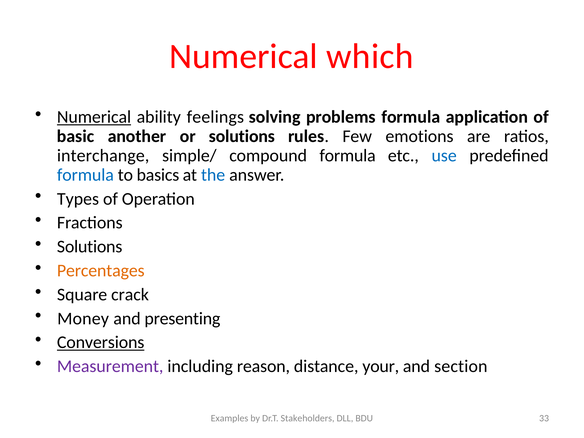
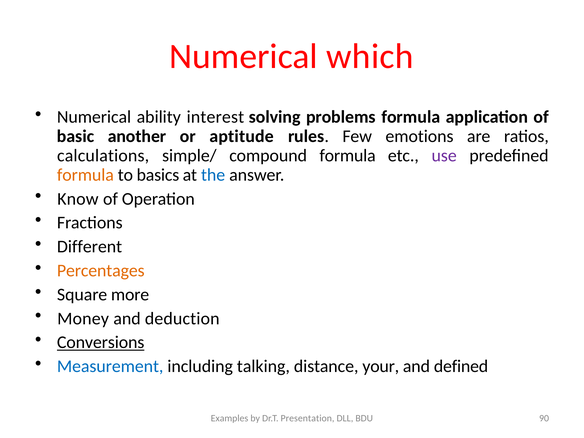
Numerical at (94, 117) underline: present -> none
feelings: feelings -> interest
or solutions: solutions -> aptitude
interchange: interchange -> calculations
use colour: blue -> purple
formula at (85, 175) colour: blue -> orange
Types: Types -> Know
Solutions at (90, 247): Solutions -> Different
crack: crack -> more
presenting: presenting -> deduction
Measurement colour: purple -> blue
reason: reason -> talking
section: section -> defined
Stakeholders: Stakeholders -> Presentation
33: 33 -> 90
